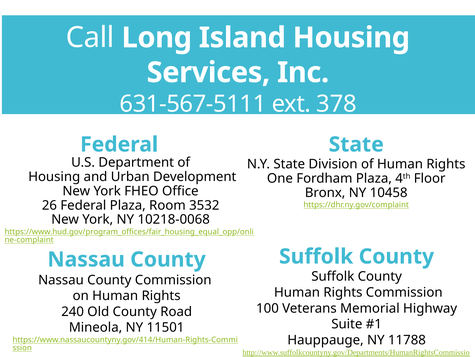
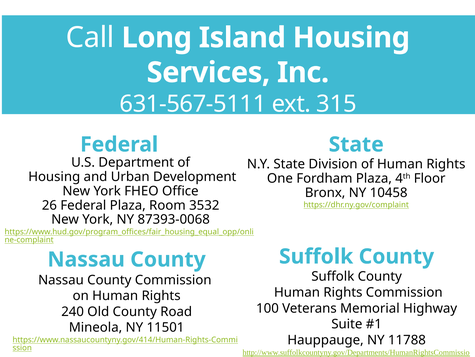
378: 378 -> 315
10218-0068: 10218-0068 -> 87393-0068
